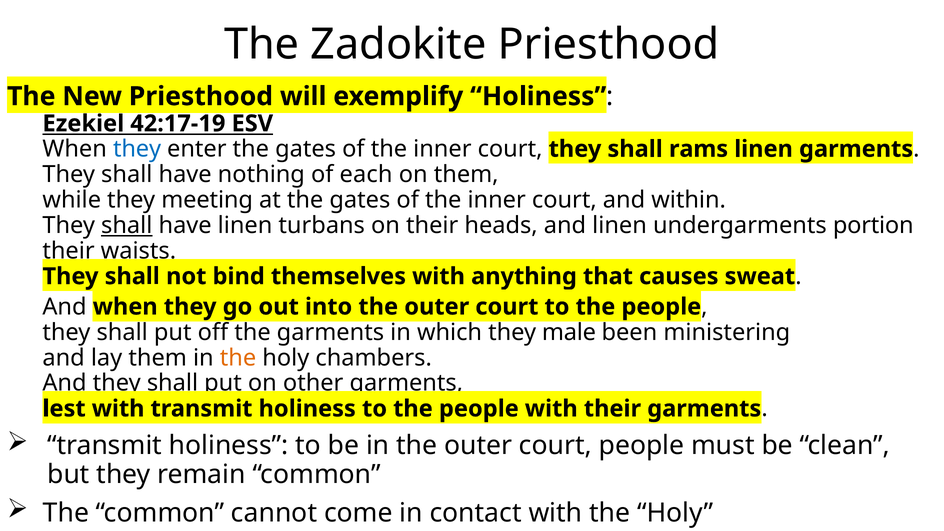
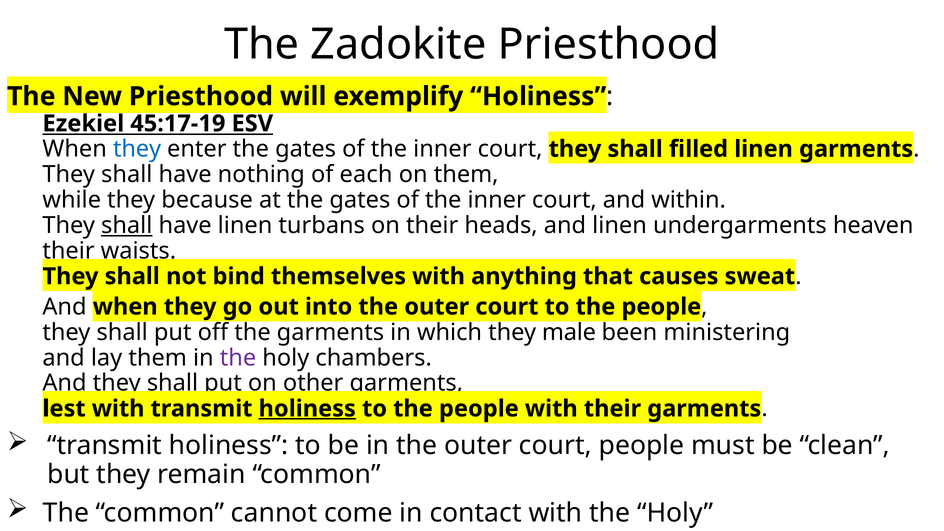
42:17-19: 42:17-19 -> 45:17-19
rams: rams -> filled
meeting: meeting -> because
portion: portion -> heaven
the at (238, 358) colour: orange -> purple
holiness at (307, 409) underline: none -> present
